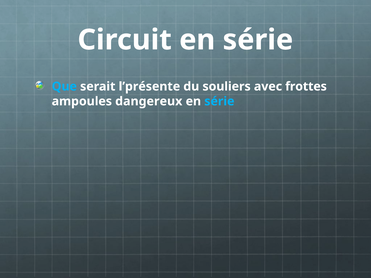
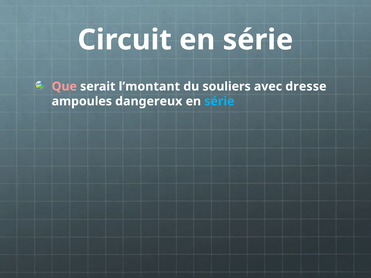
Que colour: light blue -> pink
l’présente: l’présente -> l’montant
frottes: frottes -> dresse
